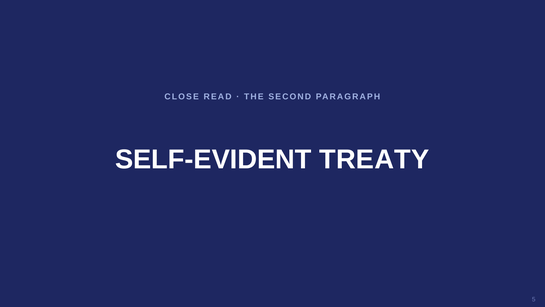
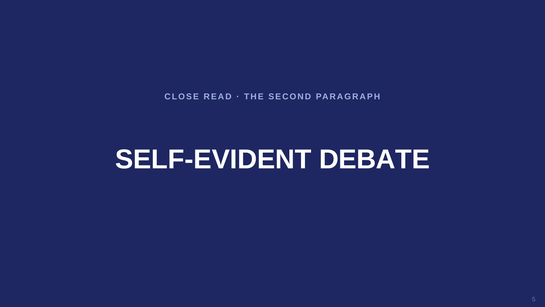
TREATY: TREATY -> DEBATE
